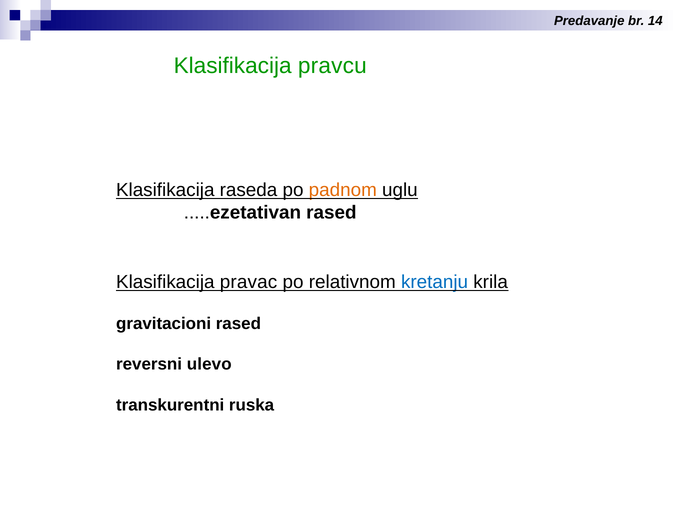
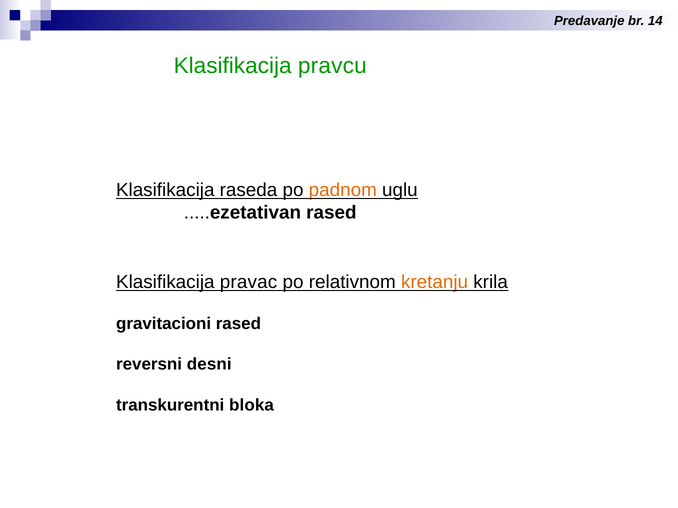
kretanju colour: blue -> orange
ulevo: ulevo -> desni
ruska: ruska -> bloka
